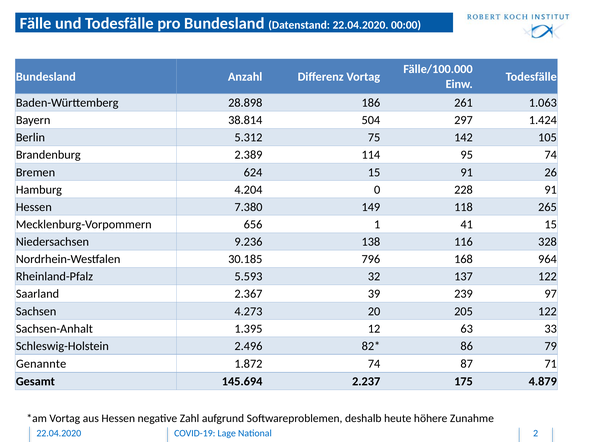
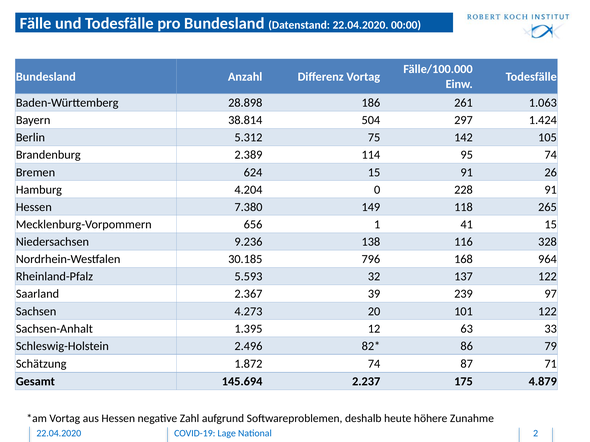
205: 205 -> 101
Genannte: Genannte -> Schätzung
